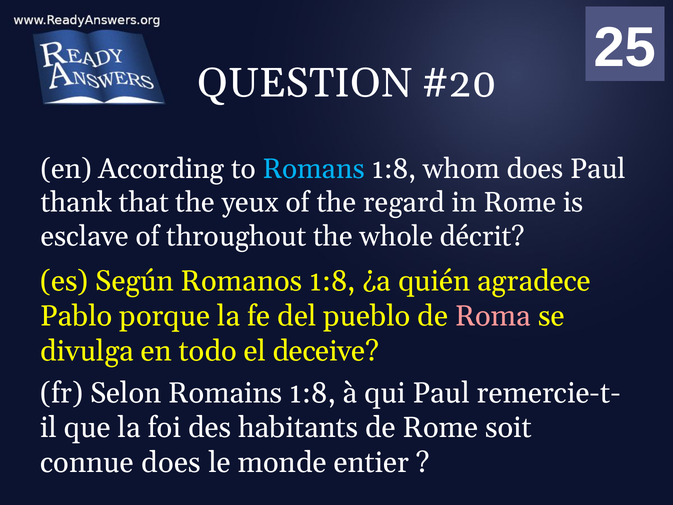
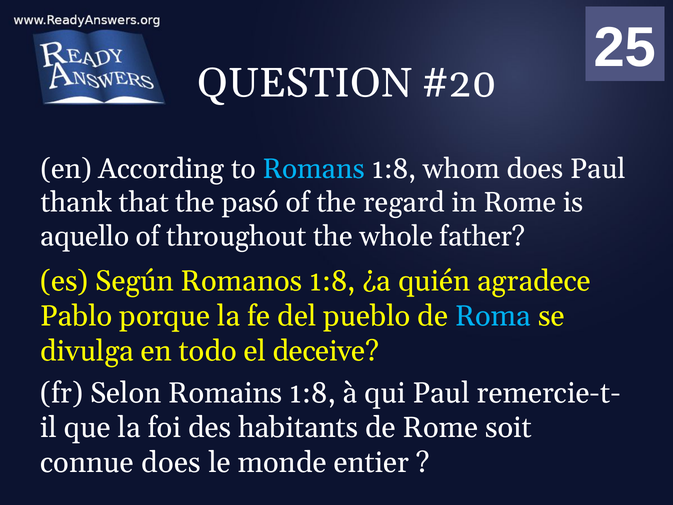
yeux: yeux -> pasó
esclave: esclave -> aquello
décrit: décrit -> father
Roma colour: pink -> light blue
